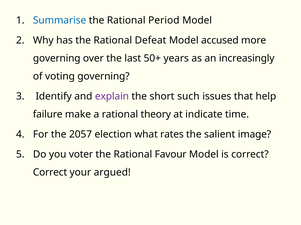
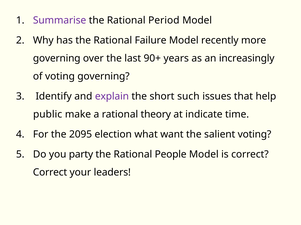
Summarise colour: blue -> purple
Defeat: Defeat -> Failure
accused: accused -> recently
50+: 50+ -> 90+
failure: failure -> public
2057: 2057 -> 2095
rates: rates -> want
salient image: image -> voting
voter: voter -> party
Favour: Favour -> People
argued: argued -> leaders
